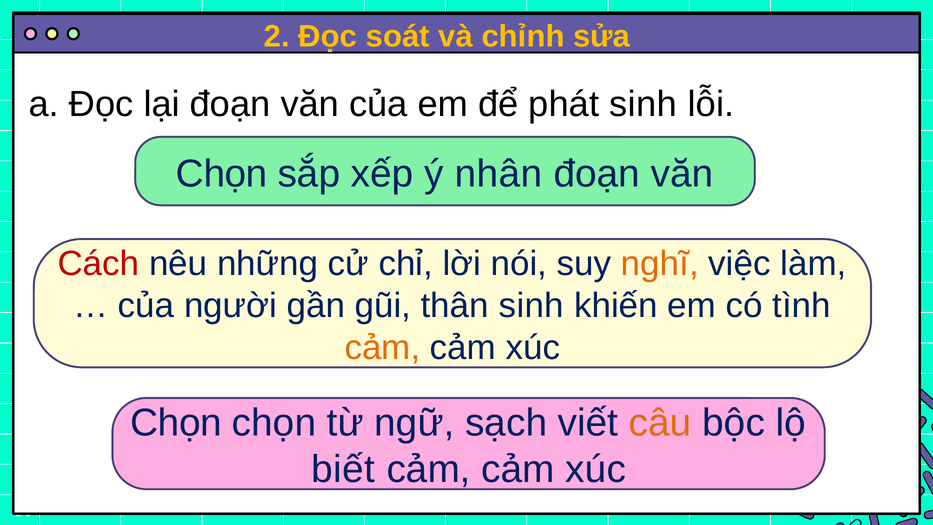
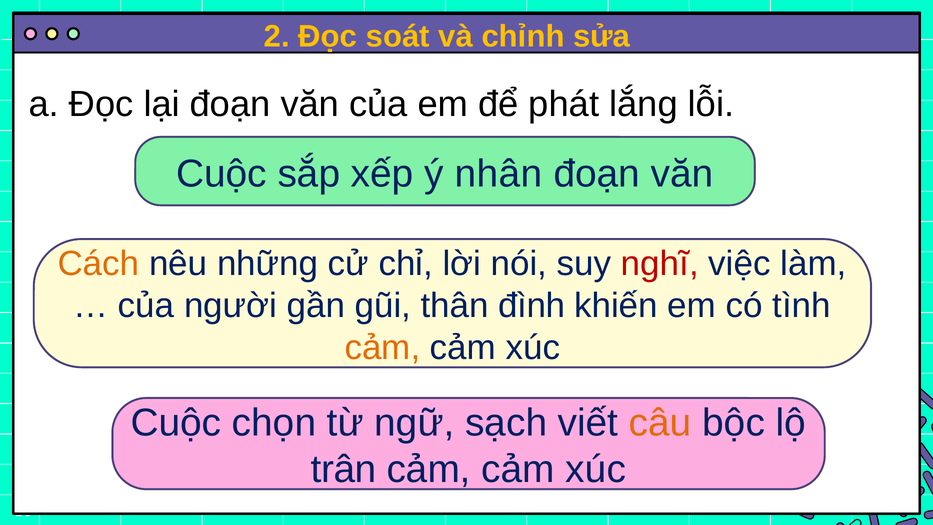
phát sinh: sinh -> lắng
Chọn at (222, 174): Chọn -> Cuộc
Cách colour: red -> orange
nghĩ colour: orange -> red
thân sinh: sinh -> đình
Chọn at (176, 423): Chọn -> Cuộc
biết: biết -> trân
